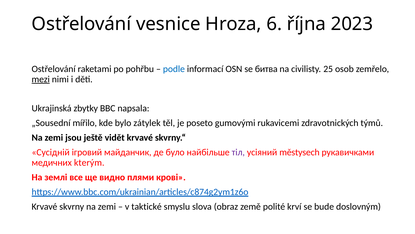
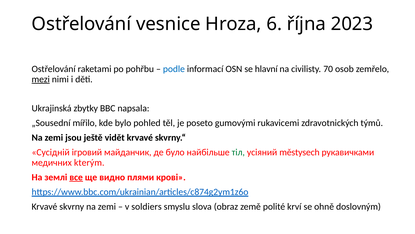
битва: битва -> hlavní
25: 25 -> 70
zátylek: zátylek -> pohled
тіл colour: purple -> green
все underline: none -> present
taktické: taktické -> soldiers
bude: bude -> ohně
